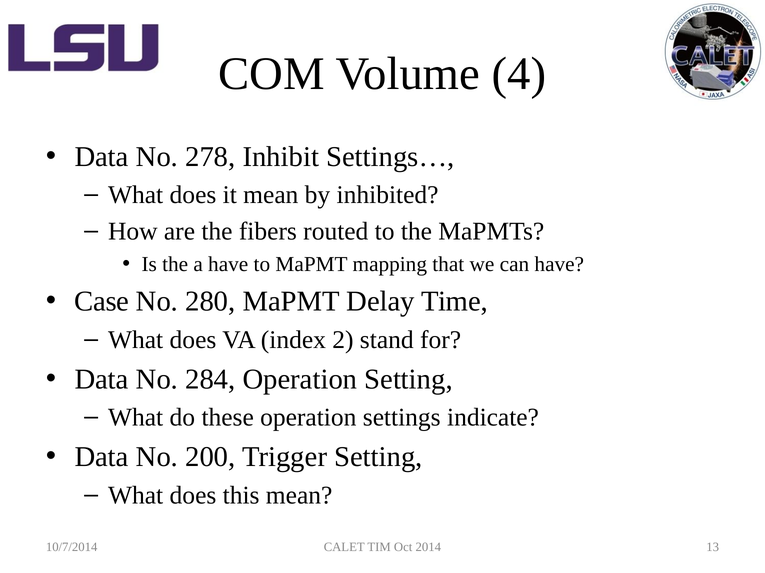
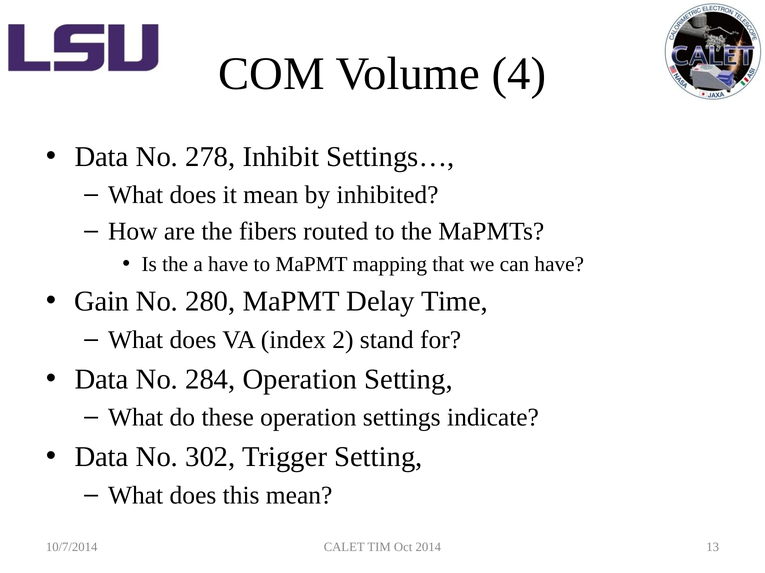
Case: Case -> Gain
200: 200 -> 302
